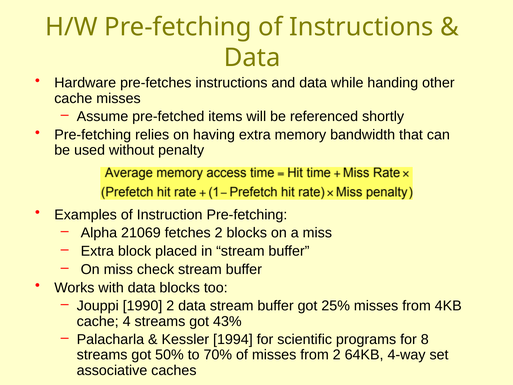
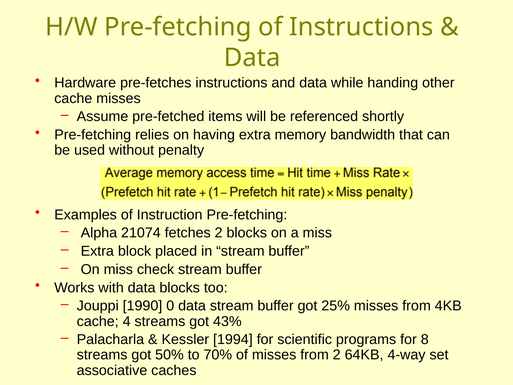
21069: 21069 -> 21074
1990 2: 2 -> 0
